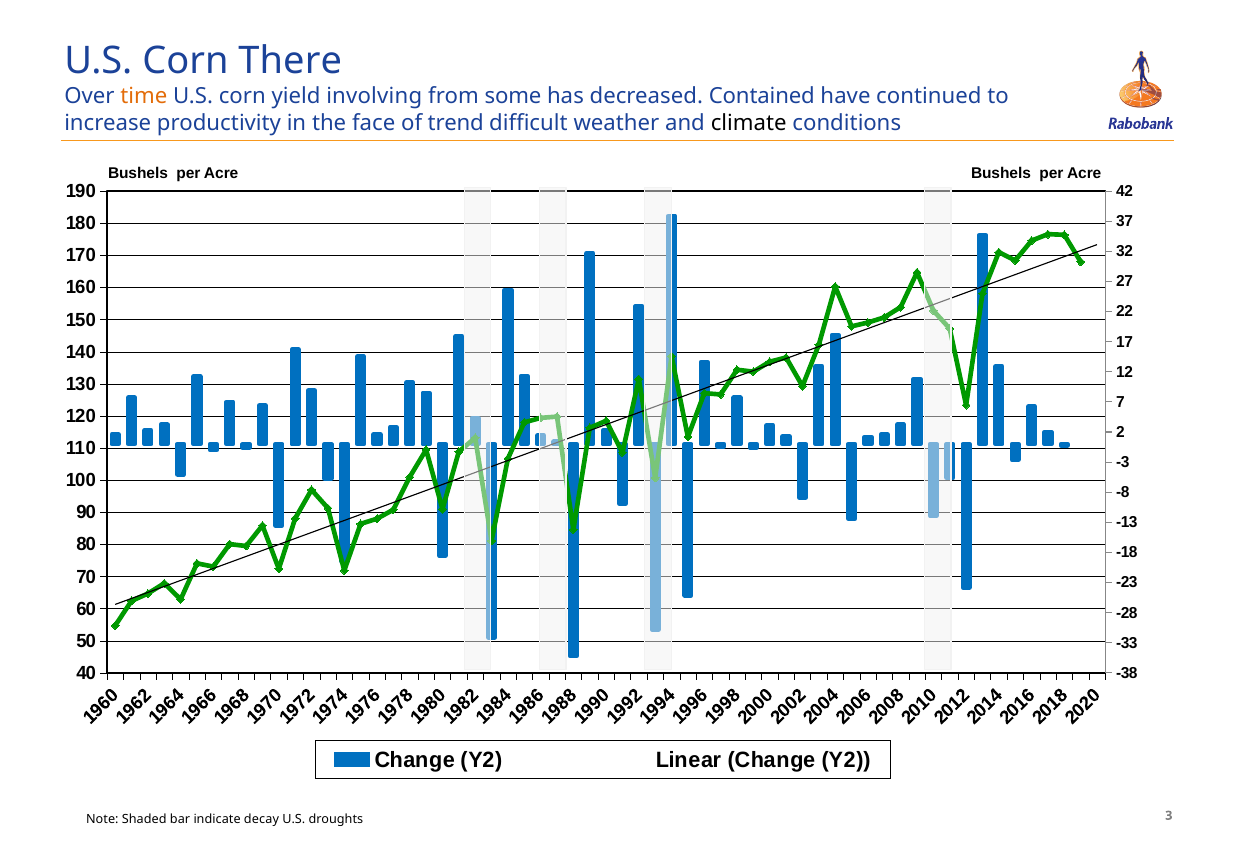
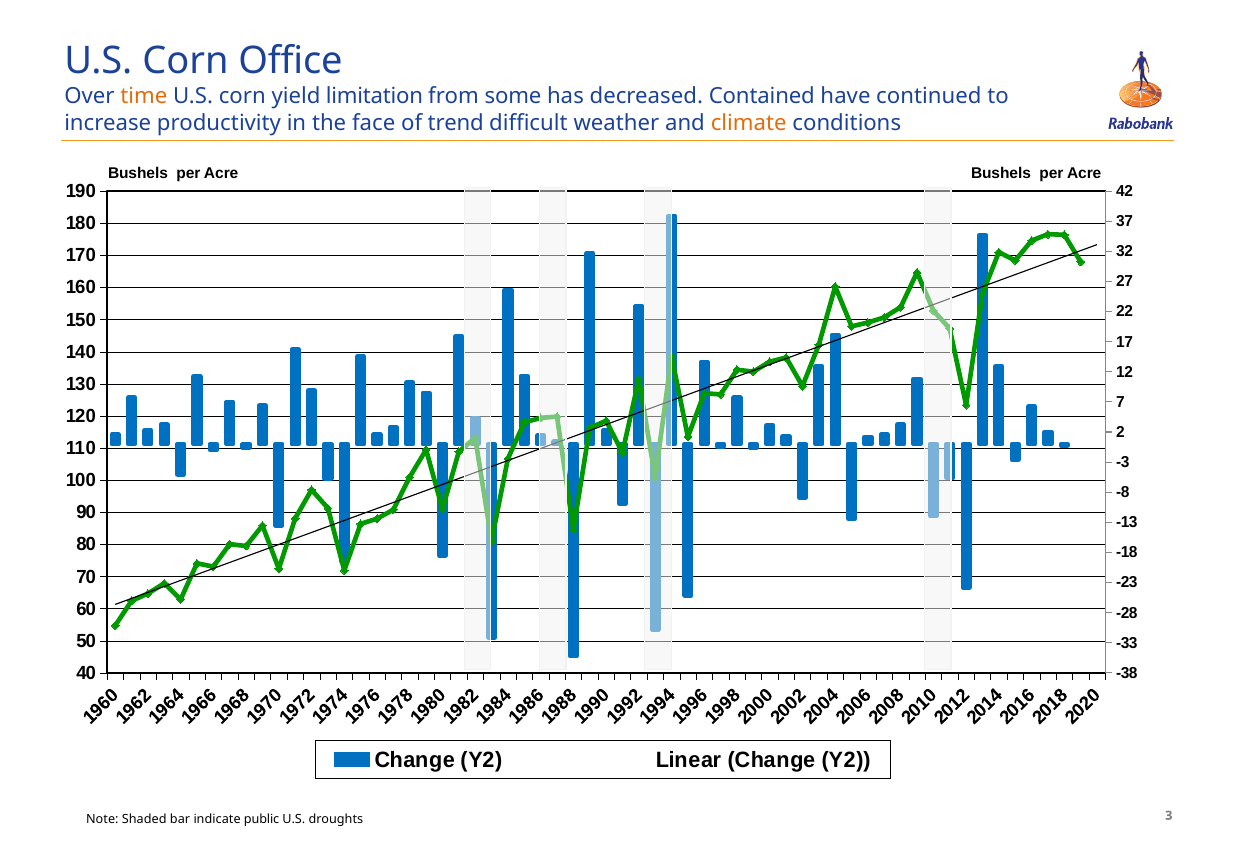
There: There -> Office
involving: involving -> limitation
climate colour: black -> orange
decay: decay -> public
